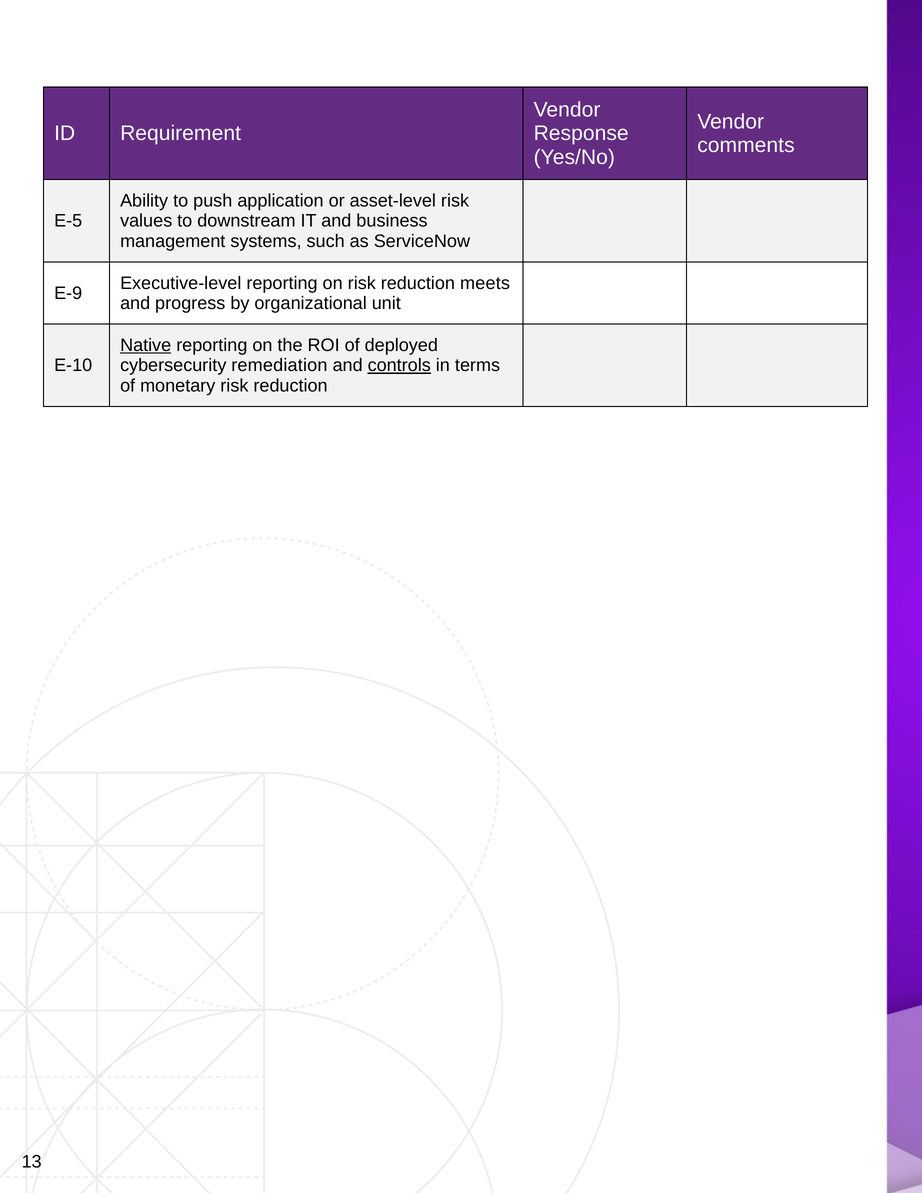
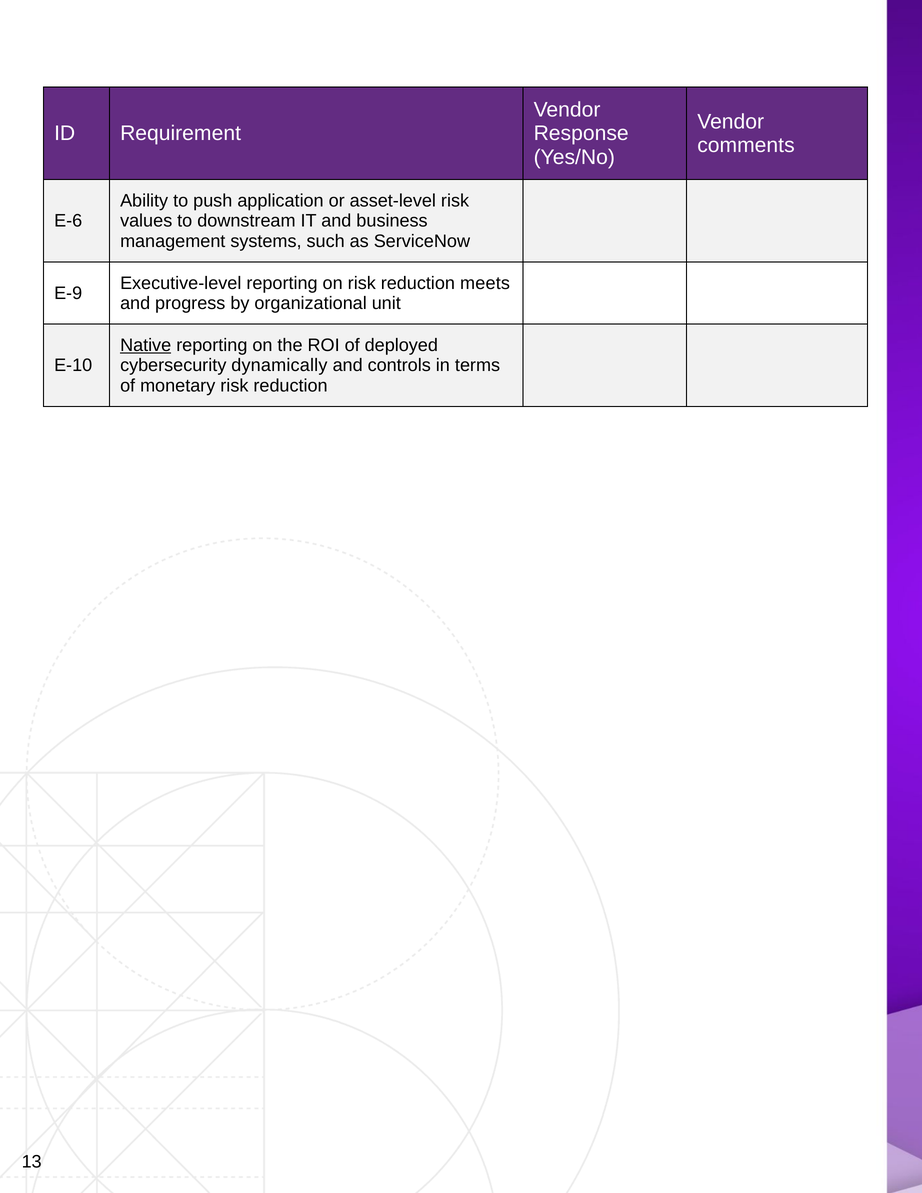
E-5: E-5 -> E-6
remediation: remediation -> dynamically
controls underline: present -> none
